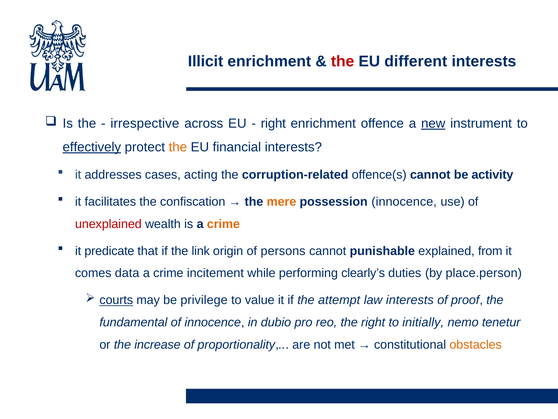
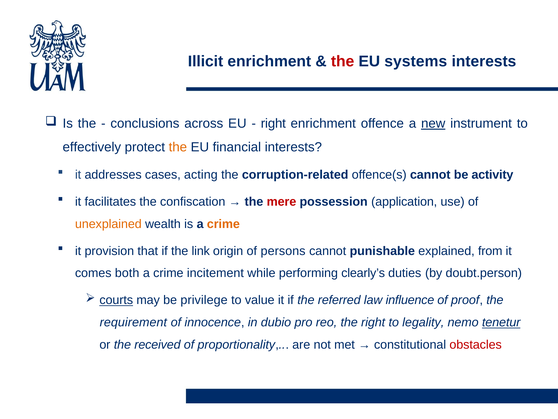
different: different -> systems
irrespective: irrespective -> conclusions
effectively underline: present -> none
mere colour: orange -> red
possession innocence: innocence -> application
unexplained colour: red -> orange
predicate: predicate -> provision
data: data -> both
place.person: place.person -> doubt.person
attempt: attempt -> referred
law interests: interests -> influence
fundamental: fundamental -> requirement
initially: initially -> legality
tenetur underline: none -> present
increase: increase -> received
obstacles colour: orange -> red
